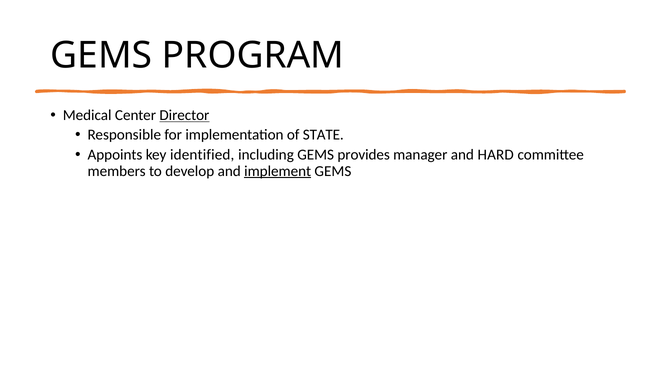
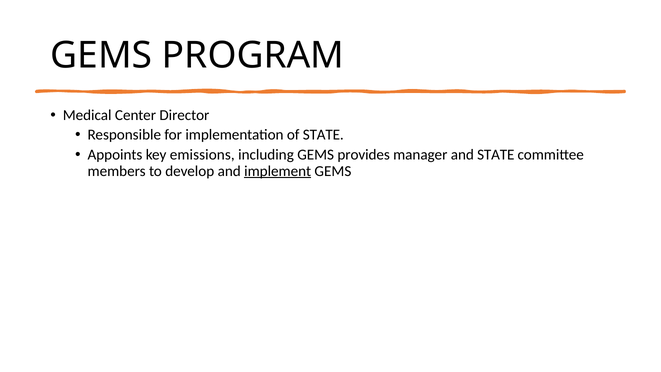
Director underline: present -> none
identified: identified -> emissions
and HARD: HARD -> STATE
